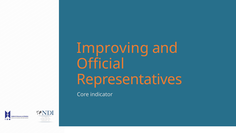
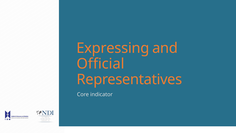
Improving: Improving -> Expressing
